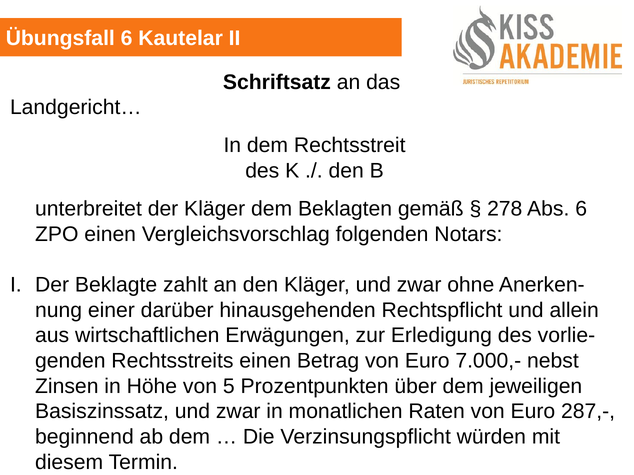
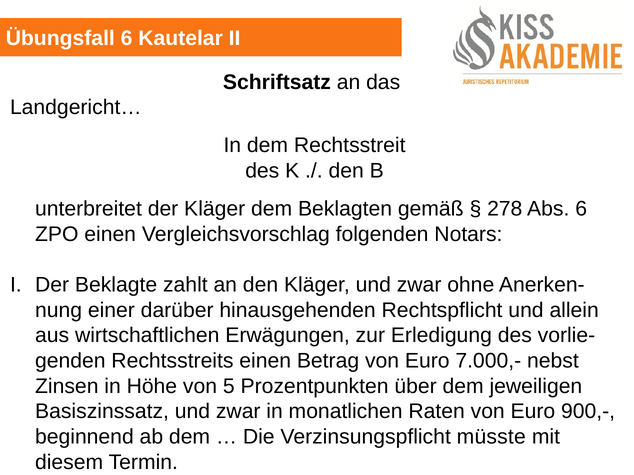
287,-: 287,- -> 900,-
würden: würden -> müsste
